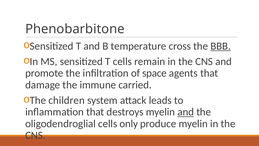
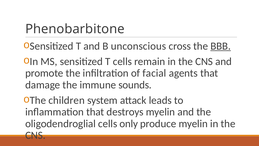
temperature: temperature -> unconscious
space: space -> facial
carried: carried -> sounds
and at (186, 112) underline: present -> none
